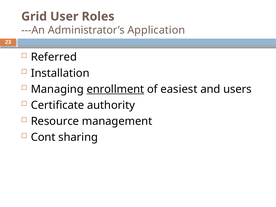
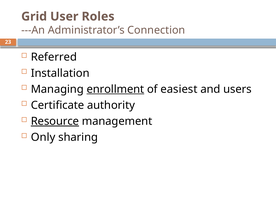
Application: Application -> Connection
Resource underline: none -> present
Cont: Cont -> Only
